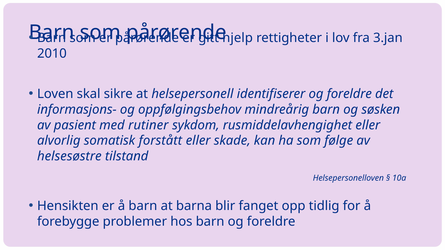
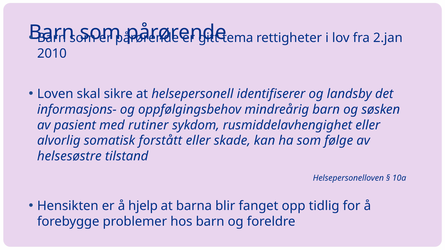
hjelp: hjelp -> tema
3.jan: 3.jan -> 2.jan
identifiserer og foreldre: foreldre -> landsby
å barn: barn -> hjelp
